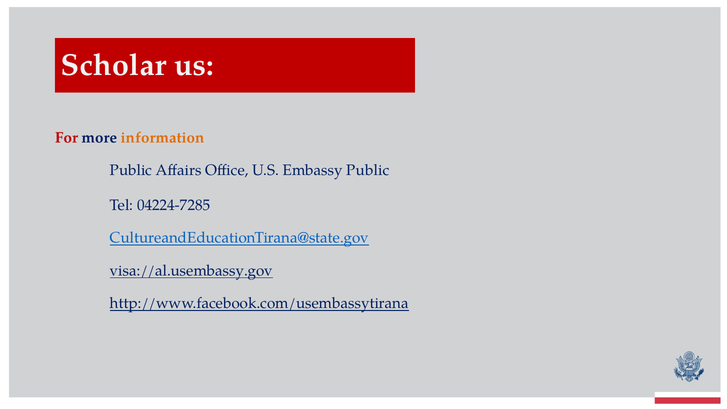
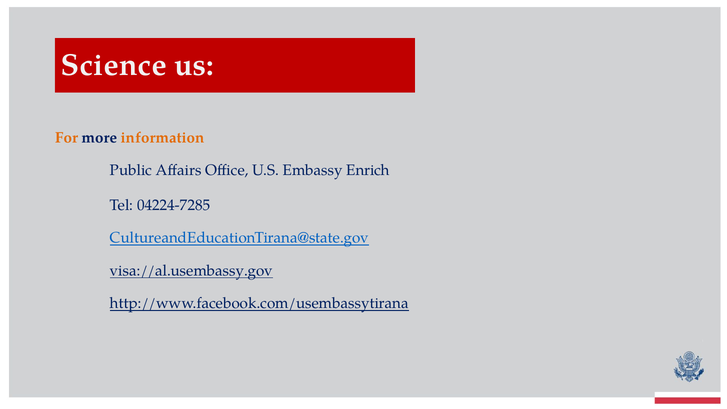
Scholar: Scholar -> Science
For colour: red -> orange
Embassy Public: Public -> Enrich
